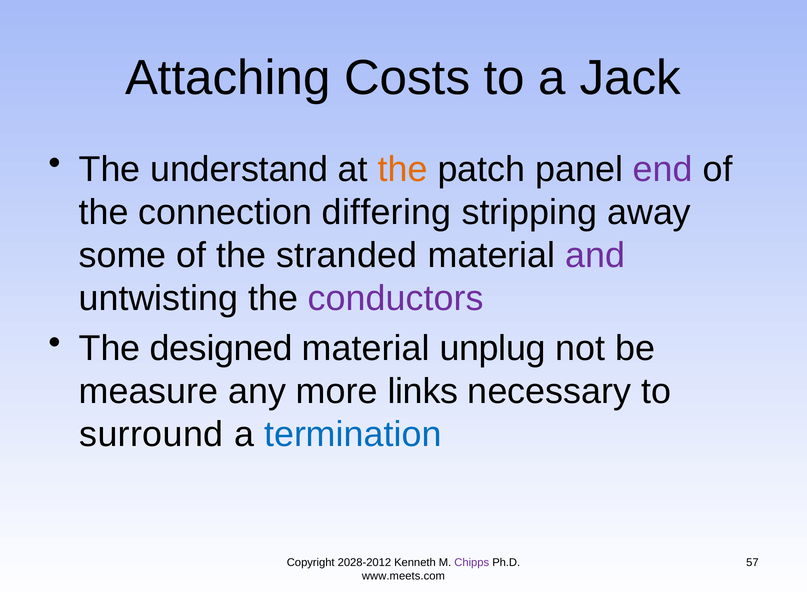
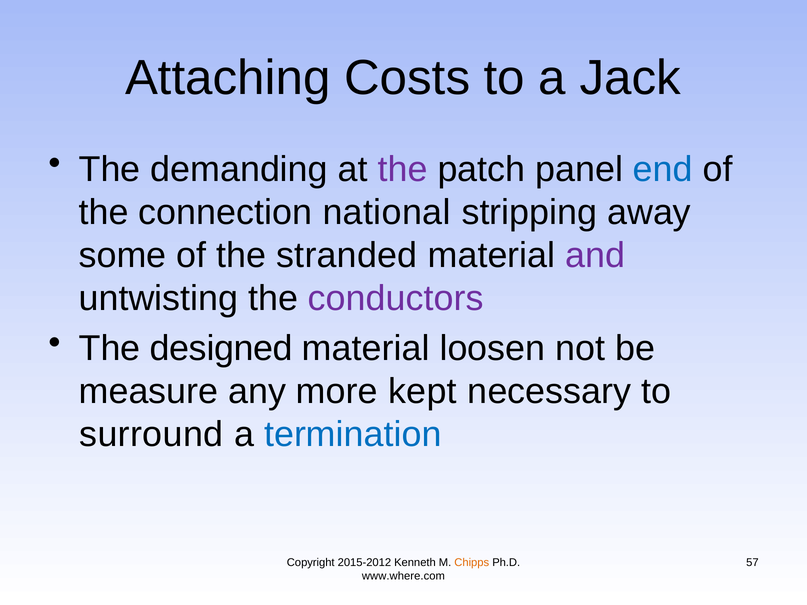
understand: understand -> demanding
the at (403, 169) colour: orange -> purple
end colour: purple -> blue
differing: differing -> national
unplug: unplug -> loosen
links: links -> kept
2028-2012: 2028-2012 -> 2015-2012
Chipps colour: purple -> orange
www.meets.com: www.meets.com -> www.where.com
